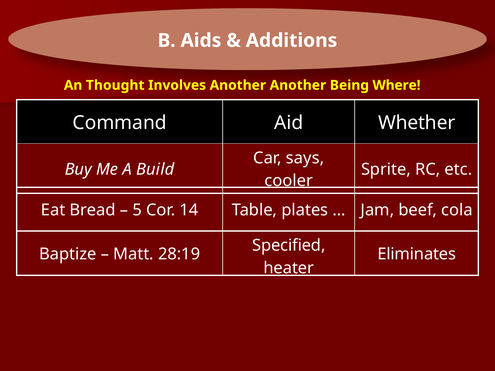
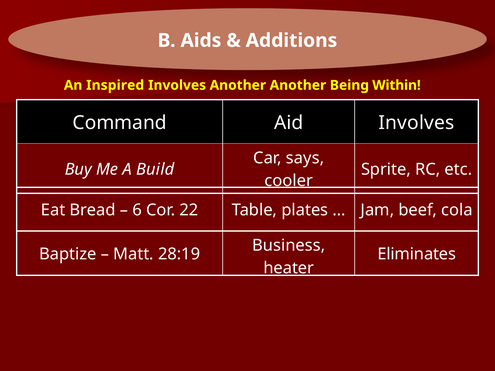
Thought: Thought -> Inspired
Where: Where -> Within
Aid Whether: Whether -> Involves
5: 5 -> 6
14: 14 -> 22
Specified: Specified -> Business
